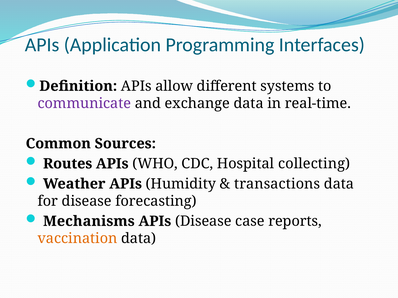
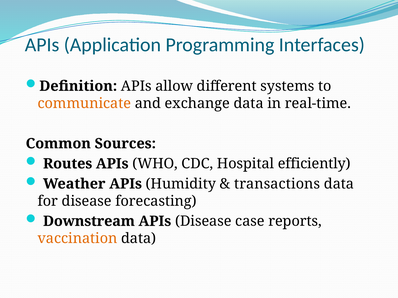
communicate colour: purple -> orange
collecting: collecting -> efficiently
Mechanisms: Mechanisms -> Downstream
